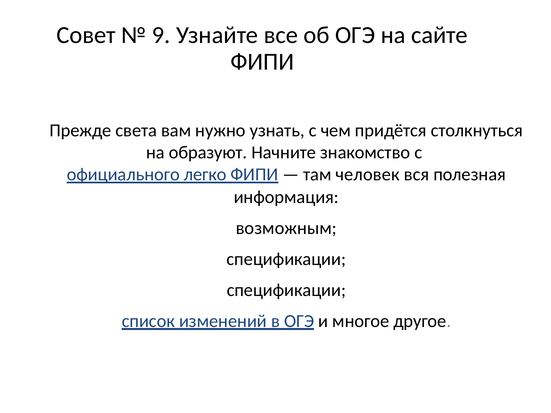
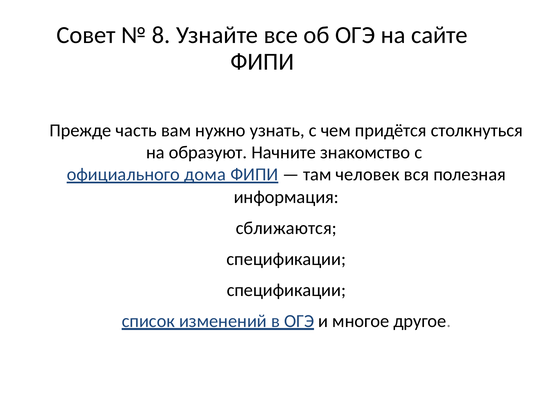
9: 9 -> 8
света: света -> часть
легко: легко -> дома
возможным: возможным -> сближаются
